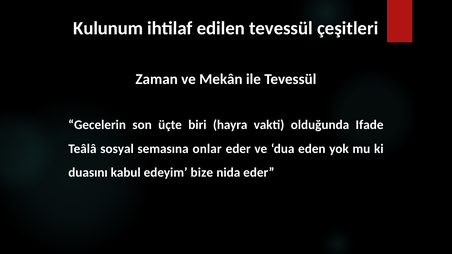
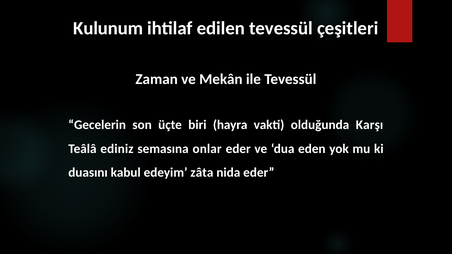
Ifade: Ifade -> Karşı
sosyal: sosyal -> ediniz
bize: bize -> zâta
